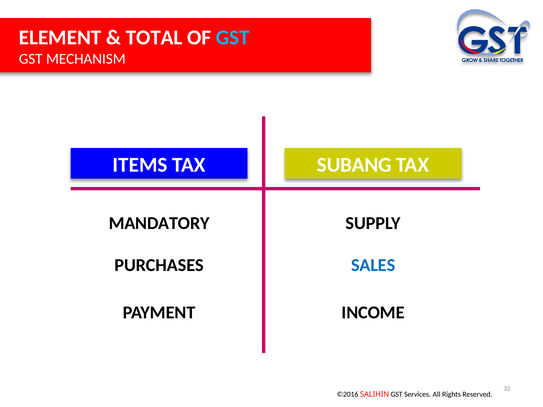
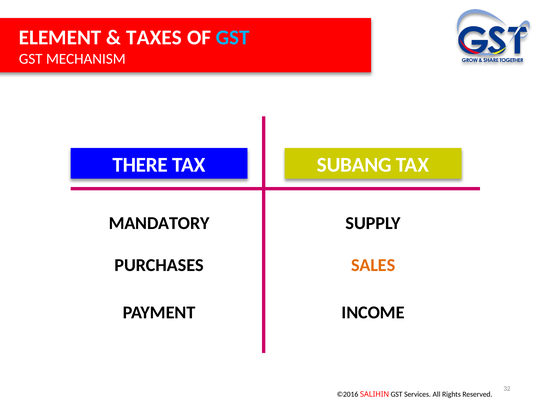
TOTAL: TOTAL -> TAXES
ITEMS: ITEMS -> THERE
SALES colour: blue -> orange
